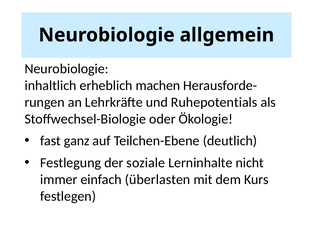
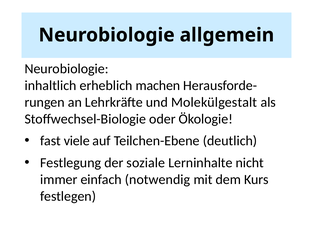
Ruhepotentials: Ruhepotentials -> Molekülgestalt
ganz: ganz -> viele
überlasten: überlasten -> notwendig
